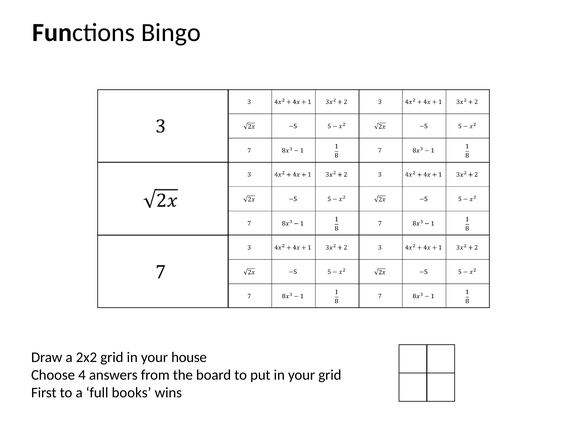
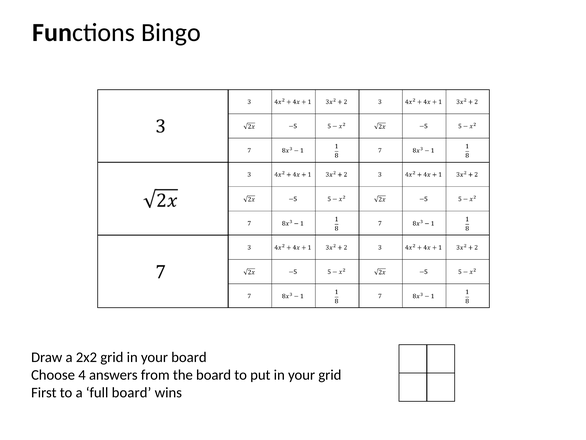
your house: house -> board
full books: books -> board
